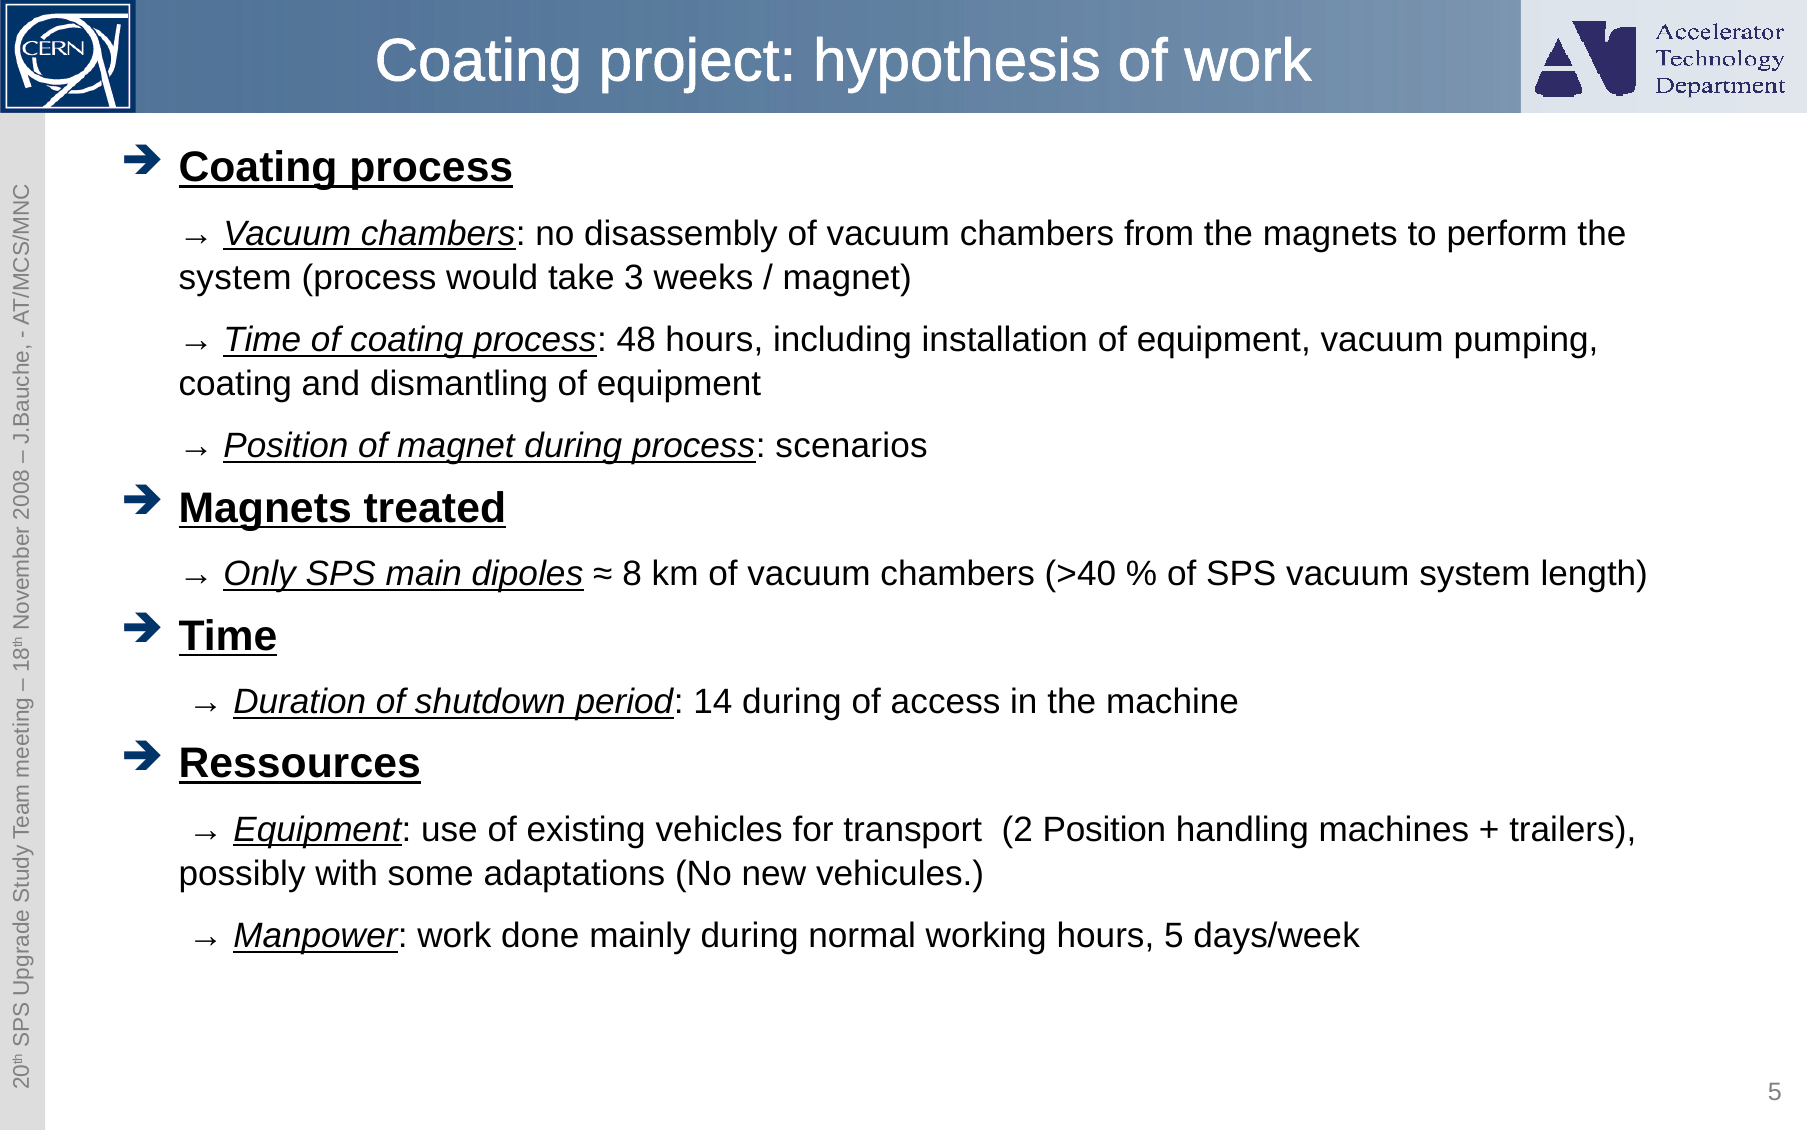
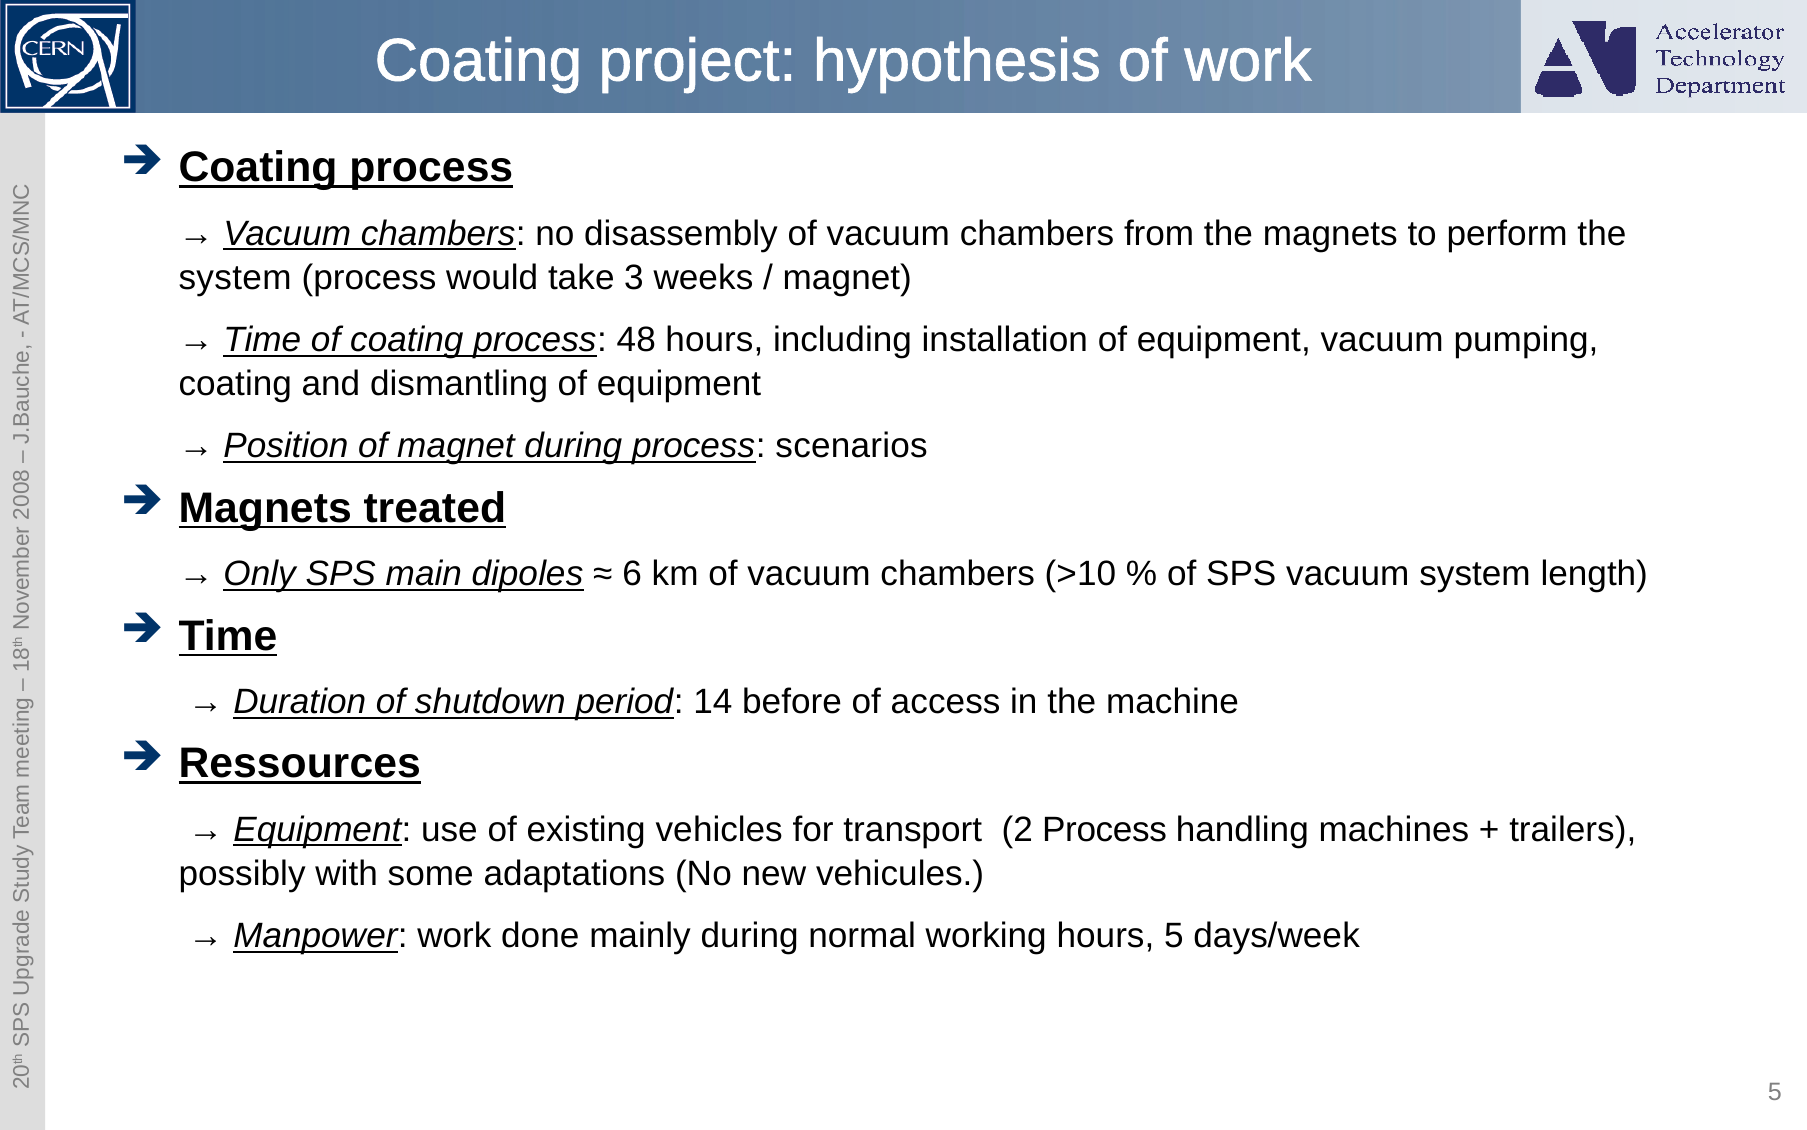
8 at (632, 574): 8 -> 6
>40: >40 -> >10
14 during: during -> before
2 Position: Position -> Process
